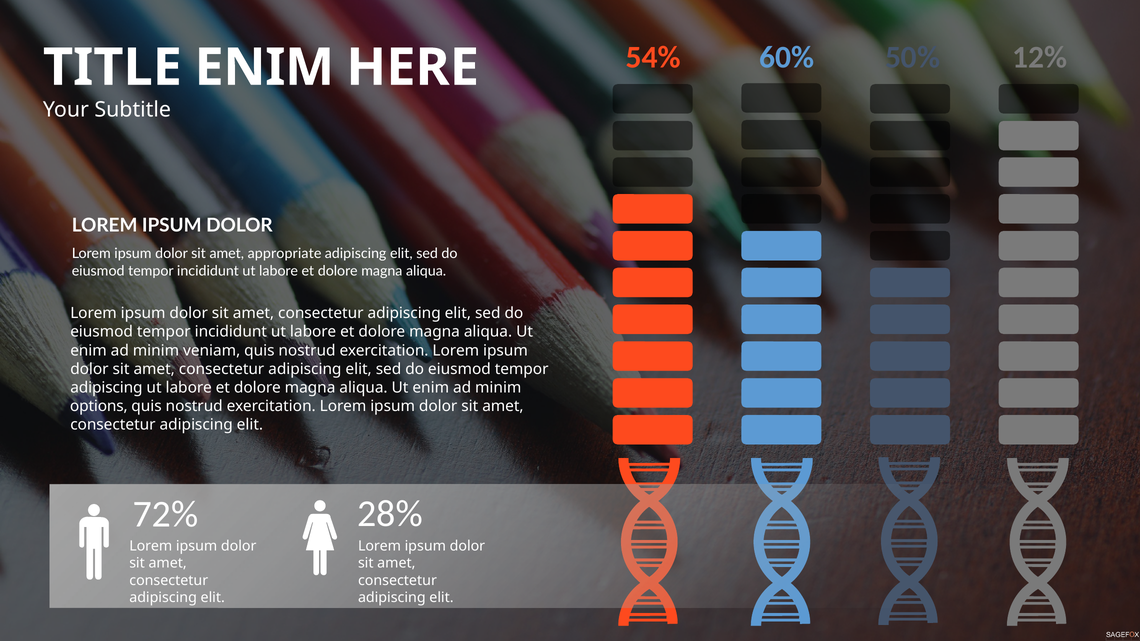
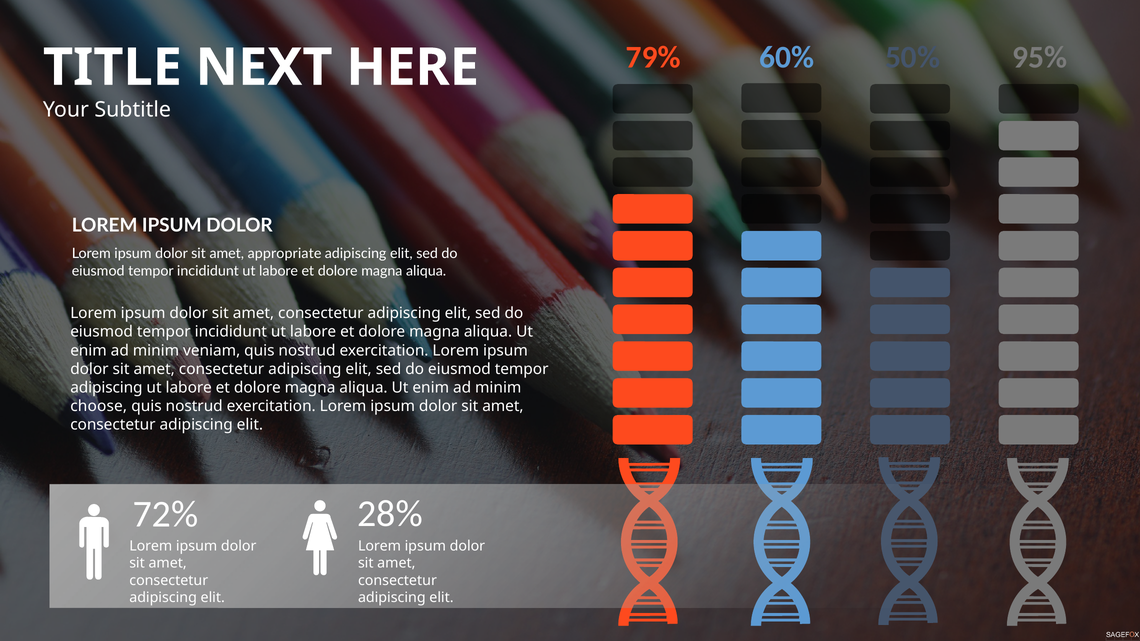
54%: 54% -> 79%
12%: 12% -> 95%
ENIM at (264, 68): ENIM -> NEXT
options: options -> choose
